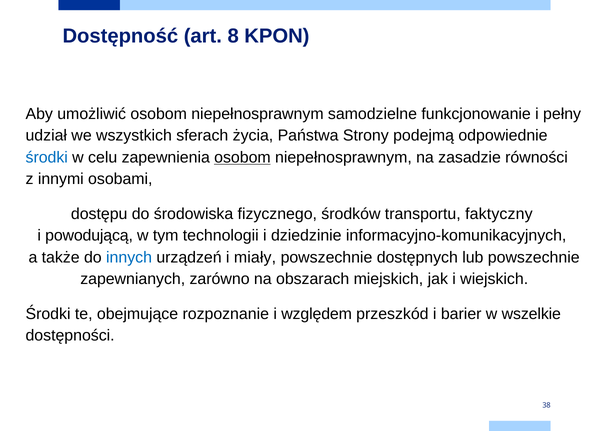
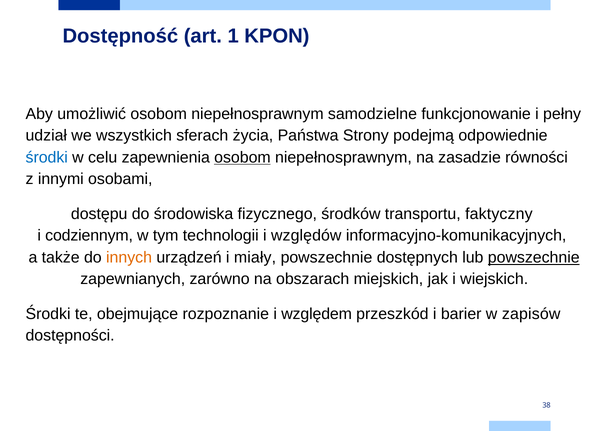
8: 8 -> 1
powodującą: powodującą -> codziennym
dziedzinie: dziedzinie -> względów
innych colour: blue -> orange
powszechnie at (534, 257) underline: none -> present
wszelkie: wszelkie -> zapisów
